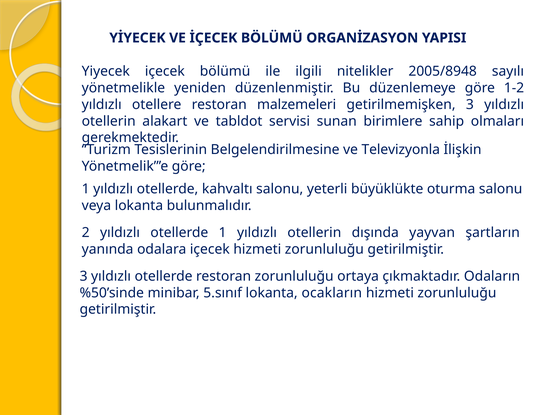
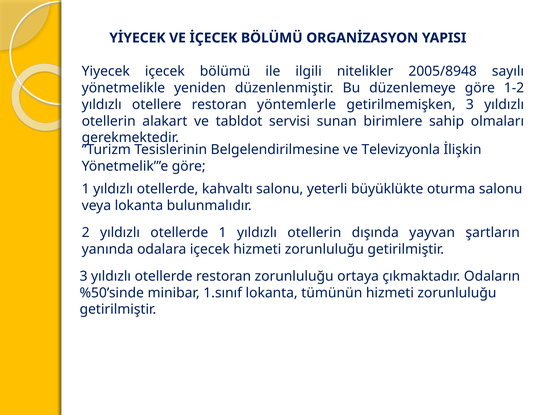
malzemeleri: malzemeleri -> yöntemlerle
5.sınıf: 5.sınıf -> 1.sınıf
ocakların: ocakların -> tümünün
